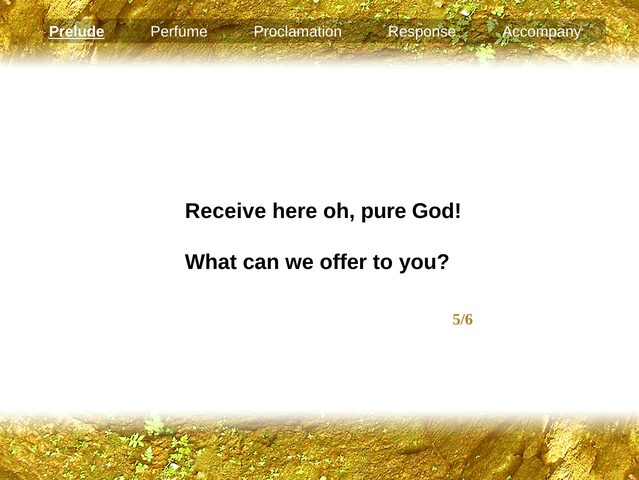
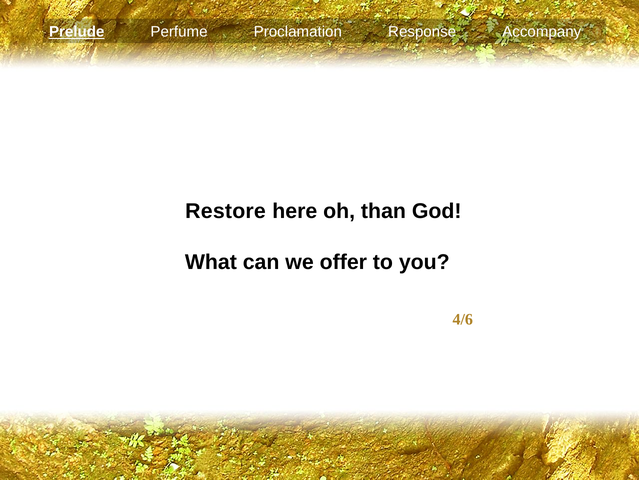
Receive: Receive -> Restore
pure: pure -> than
5/6: 5/6 -> 4/6
